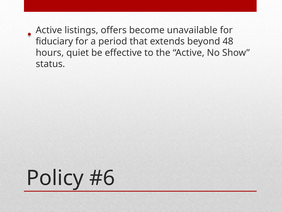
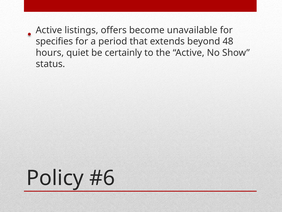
fiduciary: fiduciary -> specifies
effective: effective -> certainly
